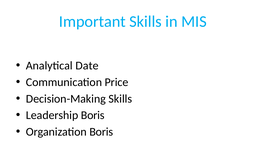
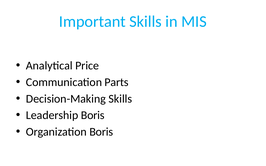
Date: Date -> Price
Price: Price -> Parts
